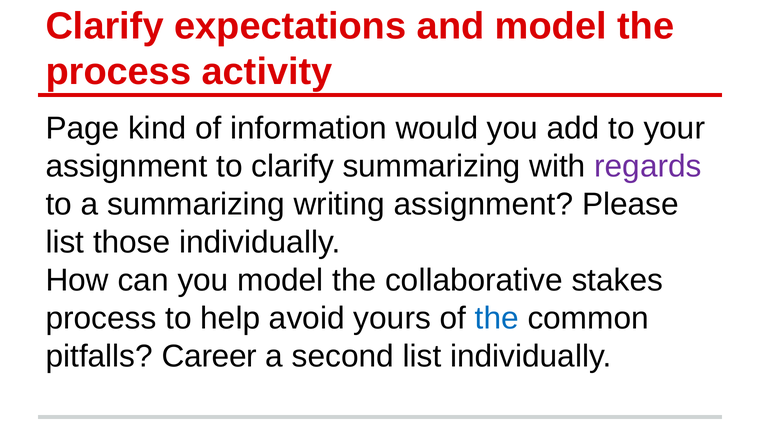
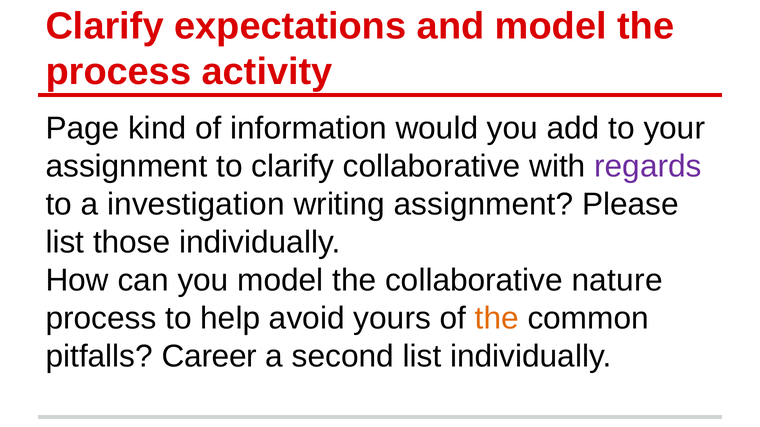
clarify summarizing: summarizing -> collaborative
a summarizing: summarizing -> investigation
stakes: stakes -> nature
the at (497, 319) colour: blue -> orange
